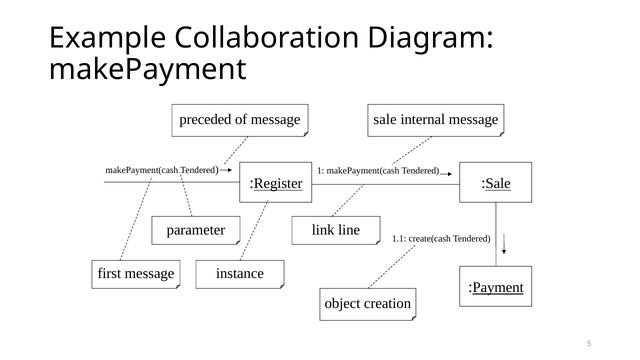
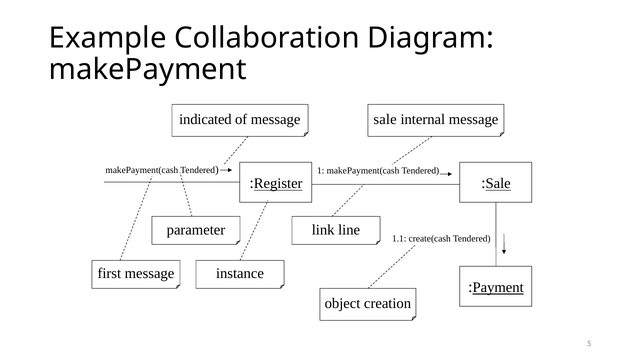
preceded: preceded -> indicated
